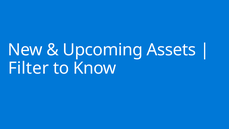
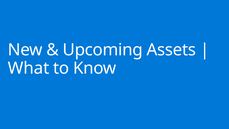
Filter: Filter -> What
